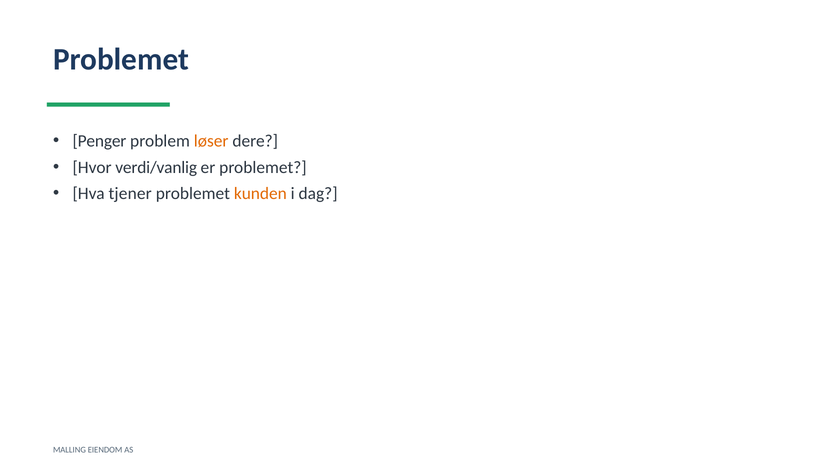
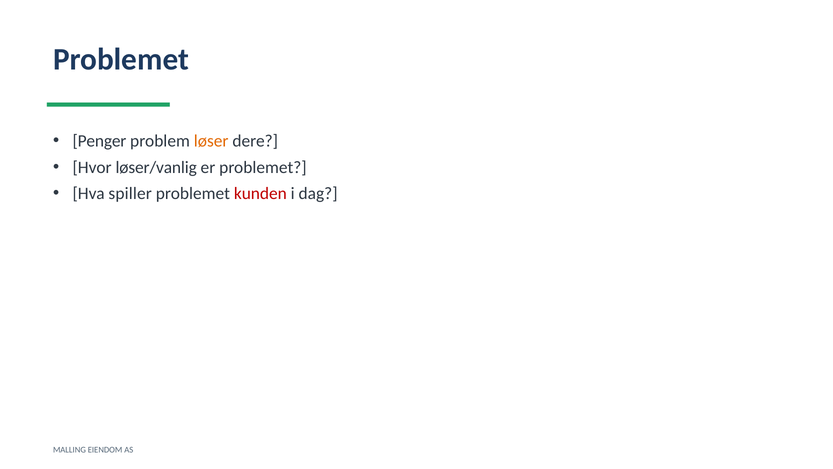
verdi/vanlig: verdi/vanlig -> løser/vanlig
tjener: tjener -> spiller
kunden colour: orange -> red
